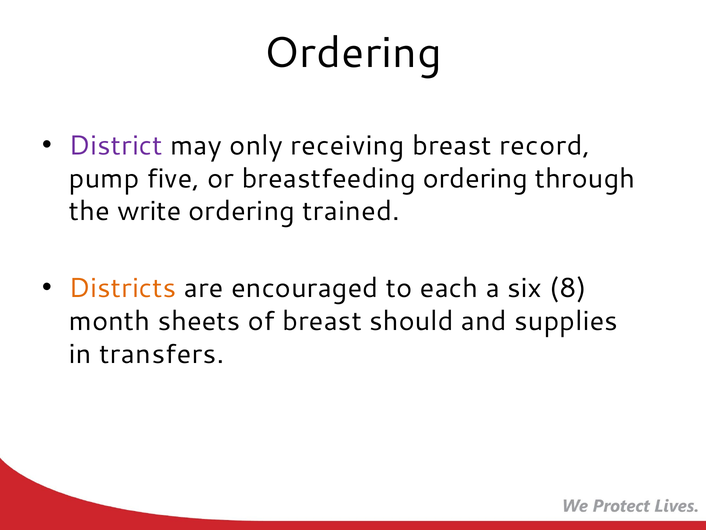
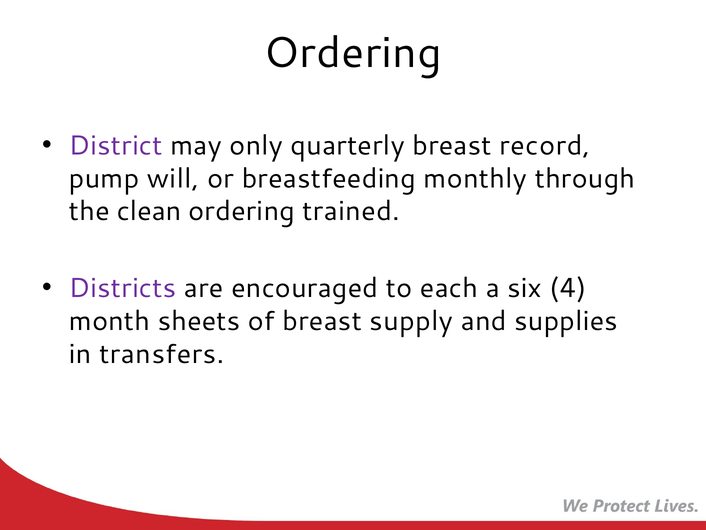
receiving: receiving -> quarterly
five: five -> will
breastfeeding ordering: ordering -> monthly
write: write -> clean
Districts colour: orange -> purple
8: 8 -> 4
should: should -> supply
